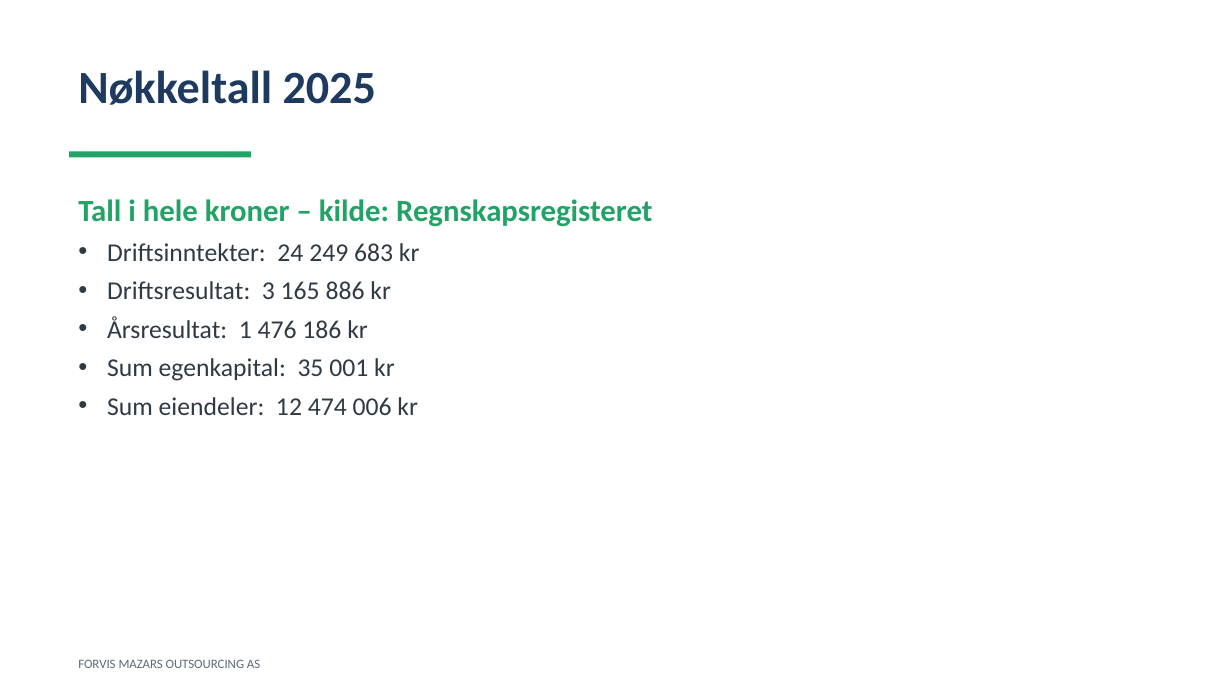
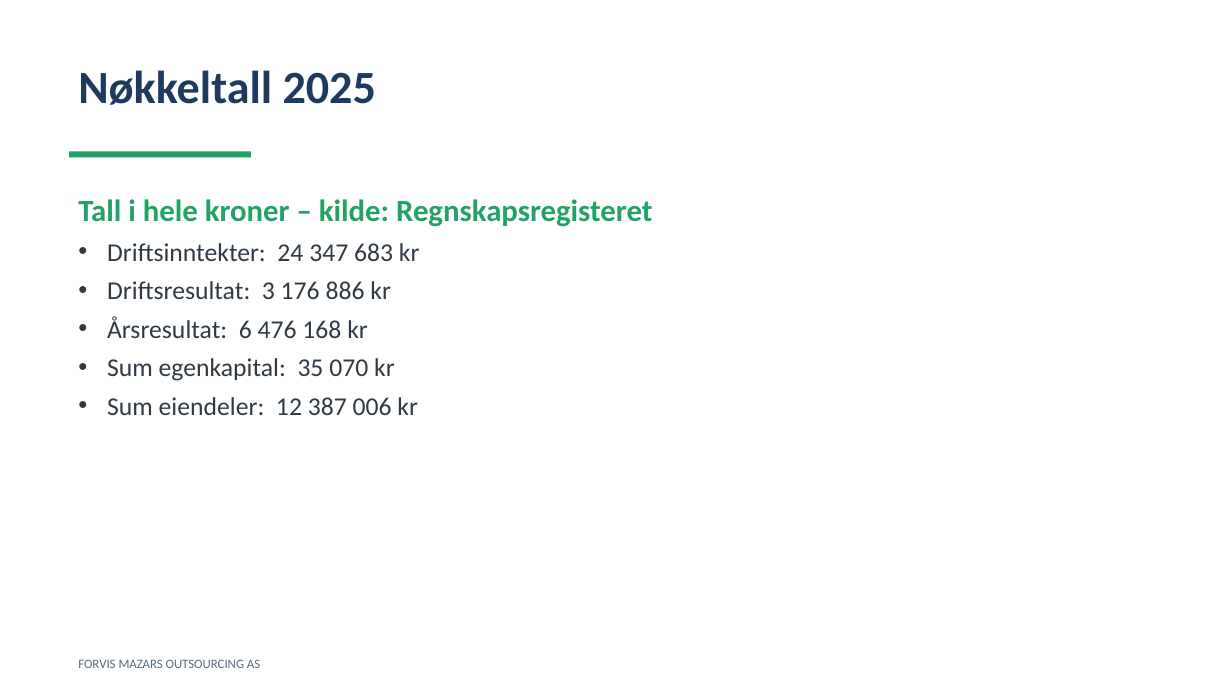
249: 249 -> 347
165: 165 -> 176
1: 1 -> 6
186: 186 -> 168
001: 001 -> 070
474: 474 -> 387
